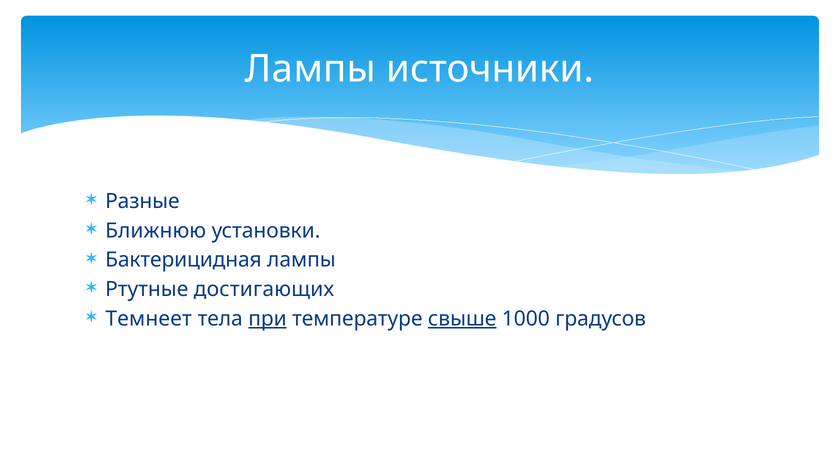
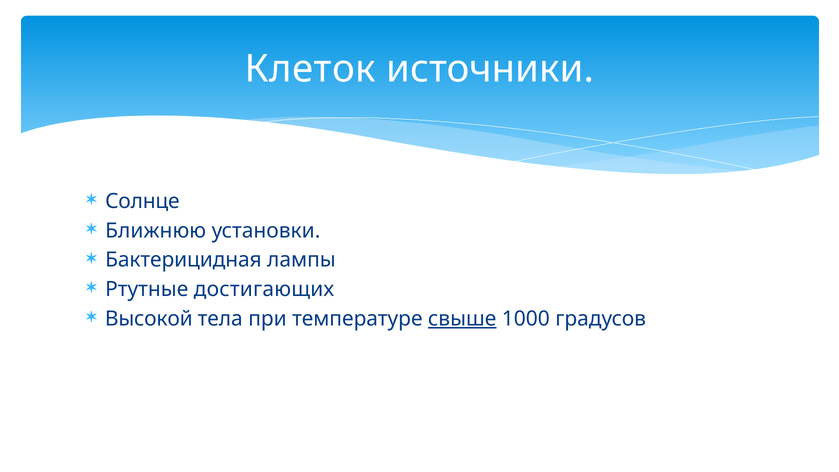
Лампы at (310, 69): Лампы -> Клеток
Разные: Разные -> Солнце
Темнеет: Темнеет -> Высокой
при underline: present -> none
